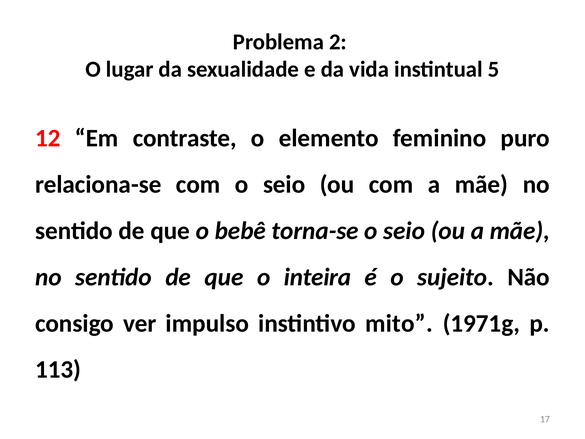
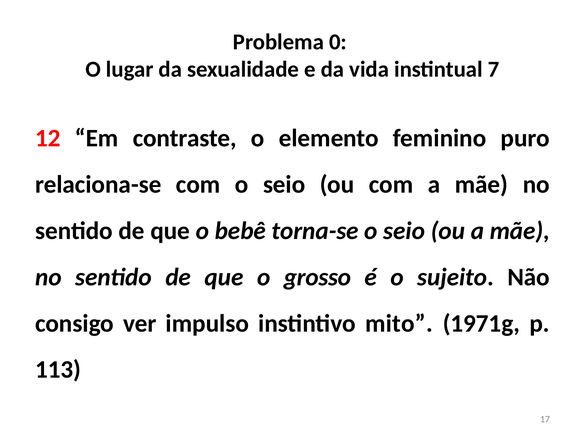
2: 2 -> 0
5: 5 -> 7
inteira: inteira -> grosso
